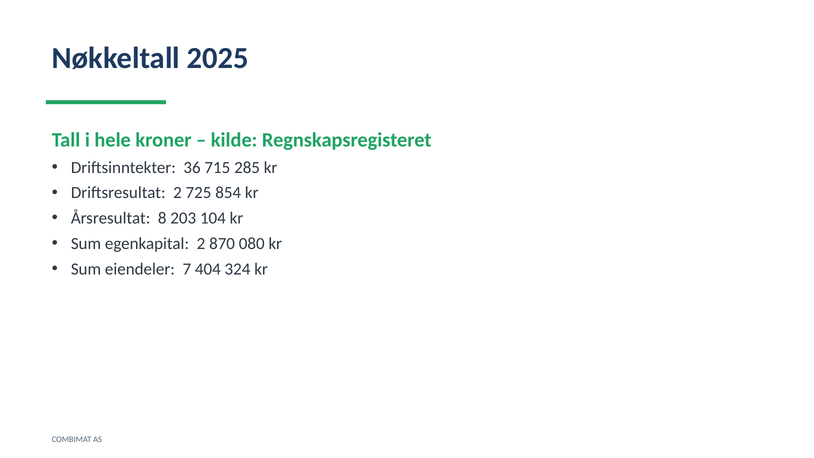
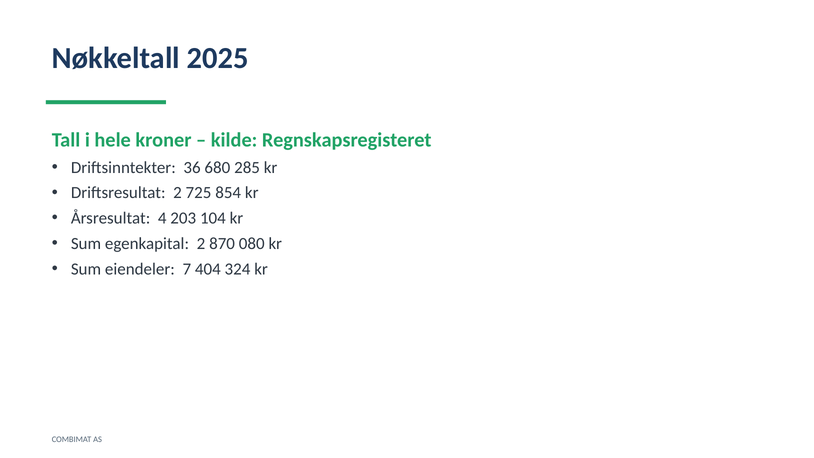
715: 715 -> 680
8: 8 -> 4
